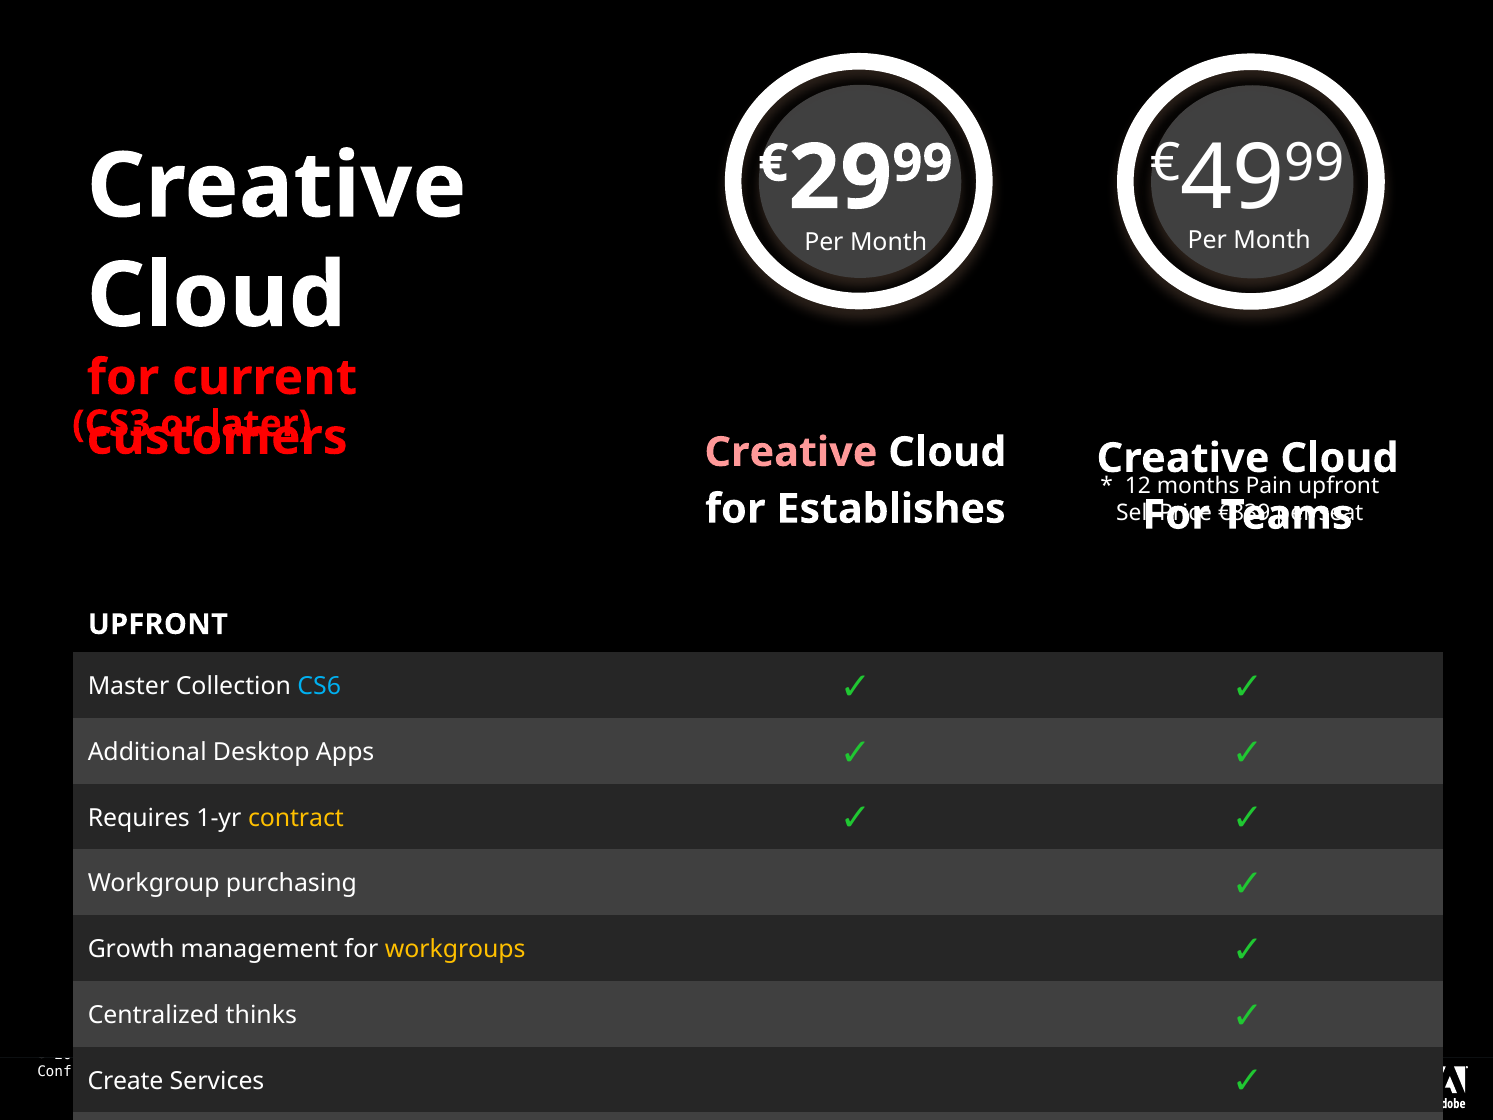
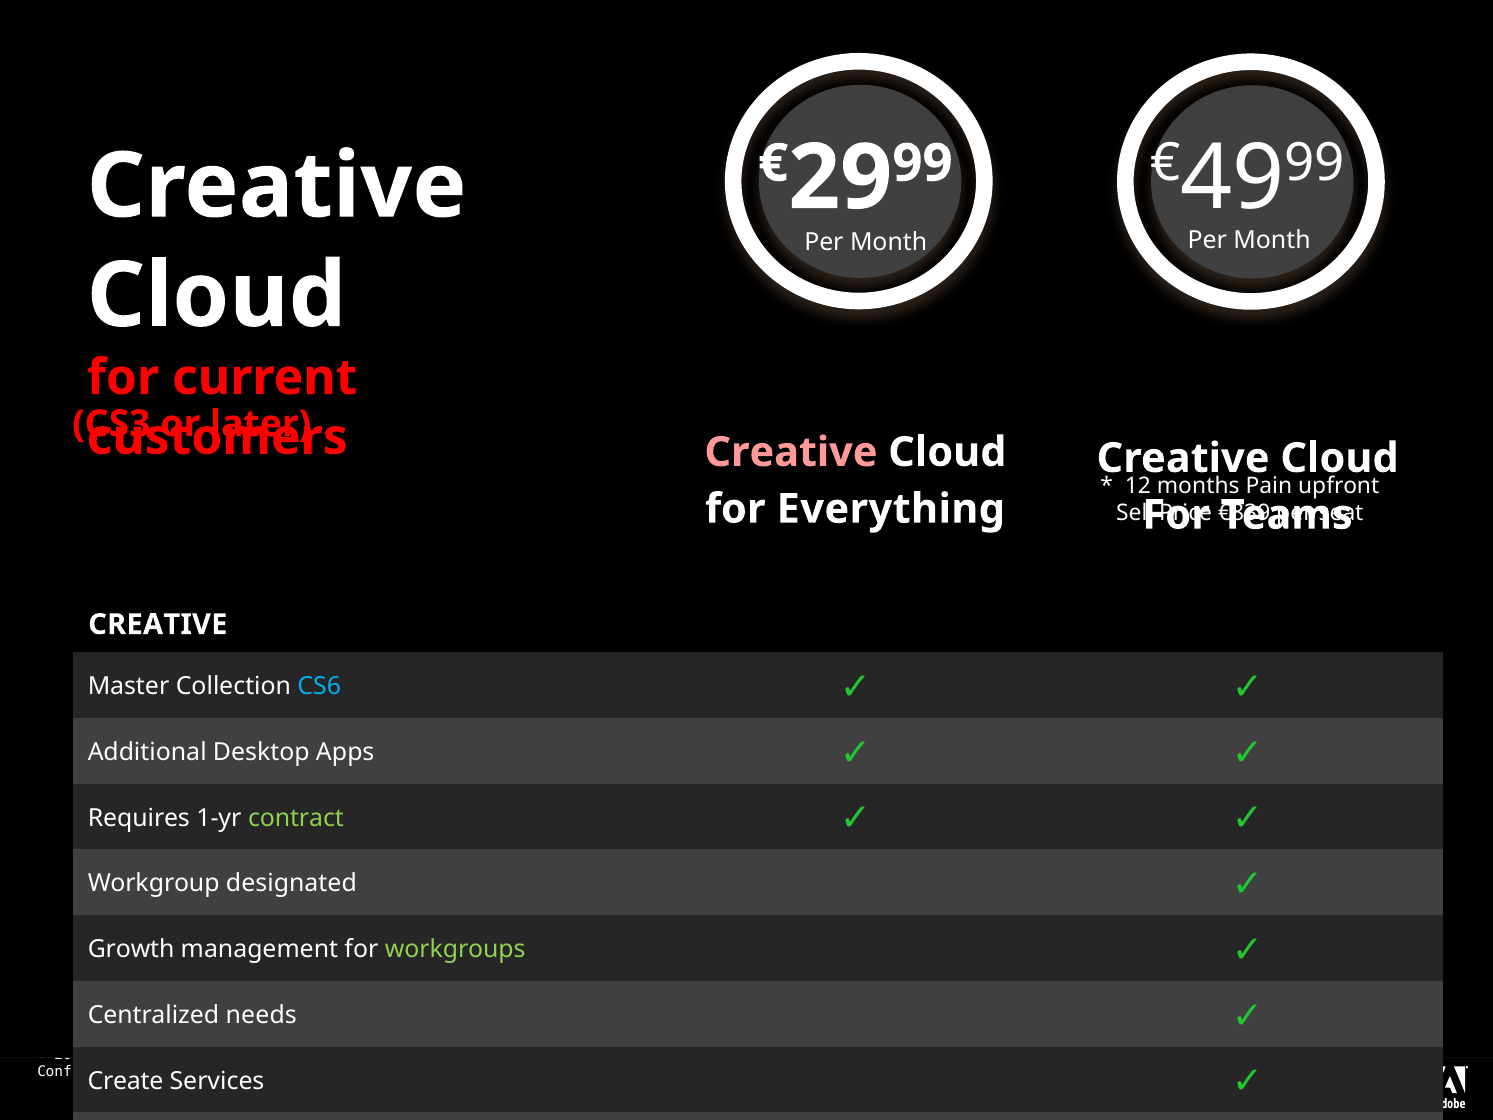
Establishes: Establishes -> Everything
UPFRONT at (158, 624): UPFRONT -> CREATIVE
contract colour: yellow -> light green
purchasing: purchasing -> designated
workgroups colour: yellow -> light green
thinks: thinks -> needs
